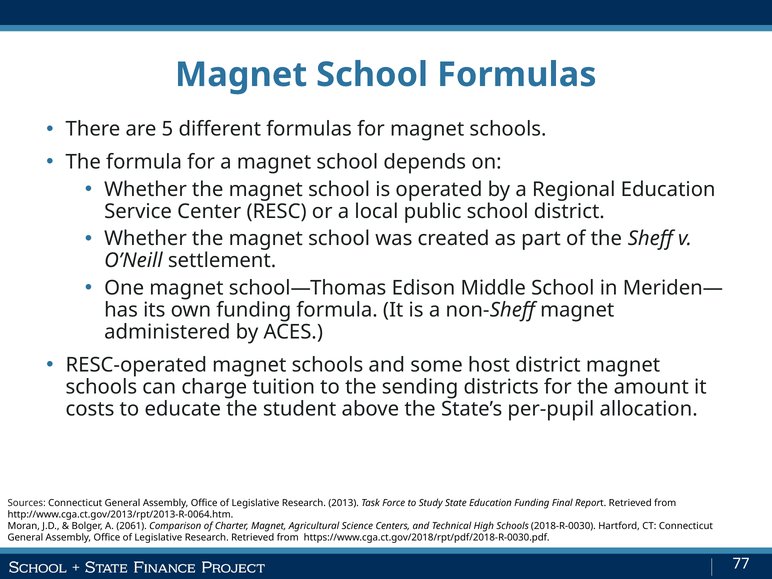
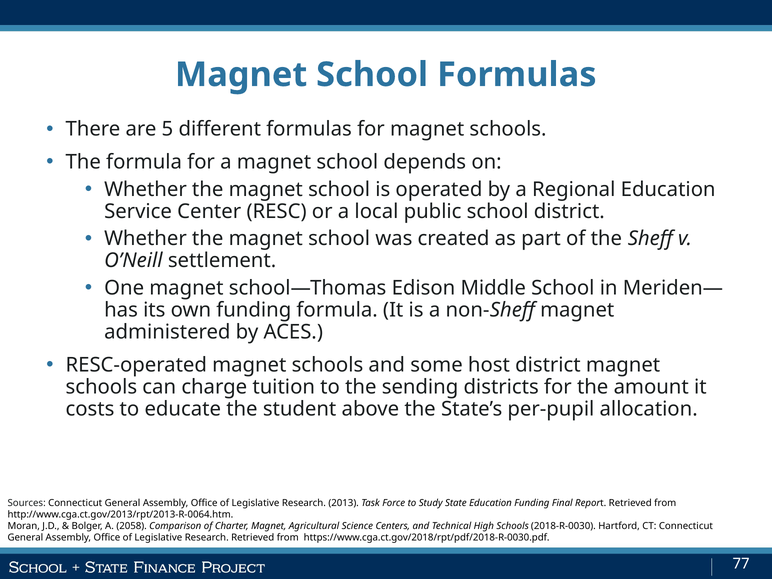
2061: 2061 -> 2058
